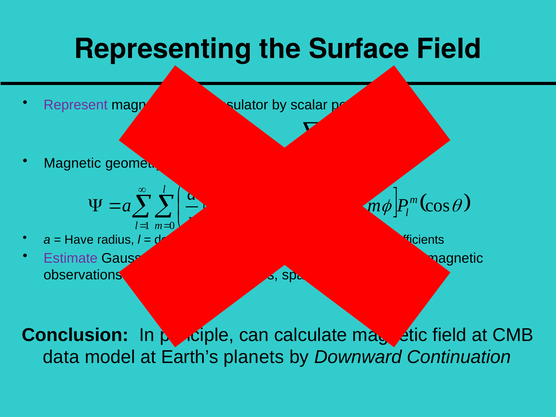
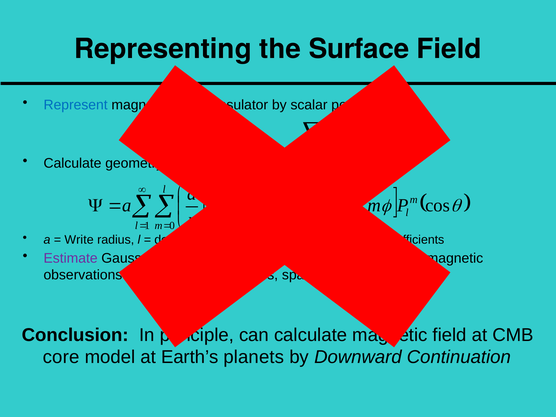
Represent colour: purple -> blue
Magnetic at (72, 163): Magnetic -> Calculate
Have at (79, 240): Have -> Write
data at (61, 357): data -> core
